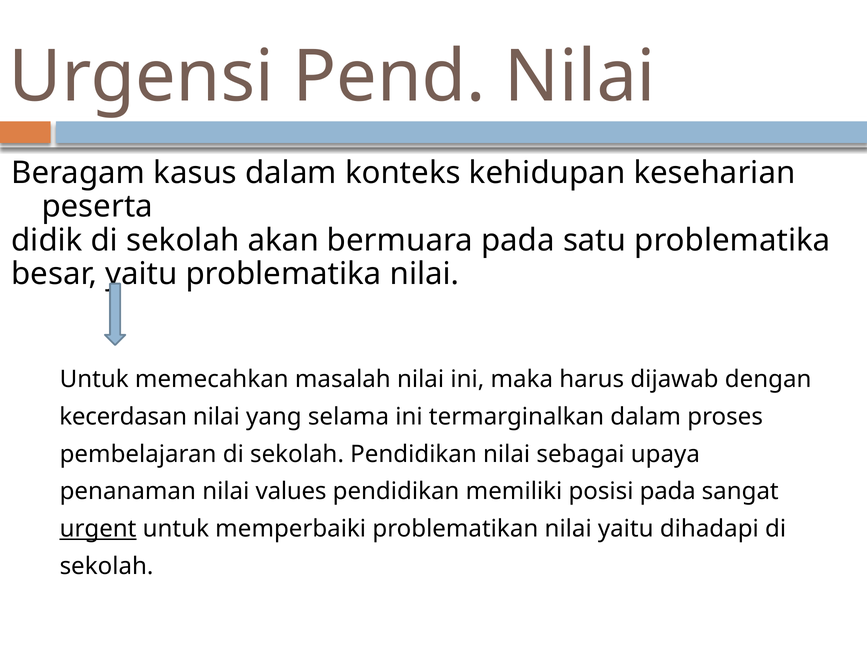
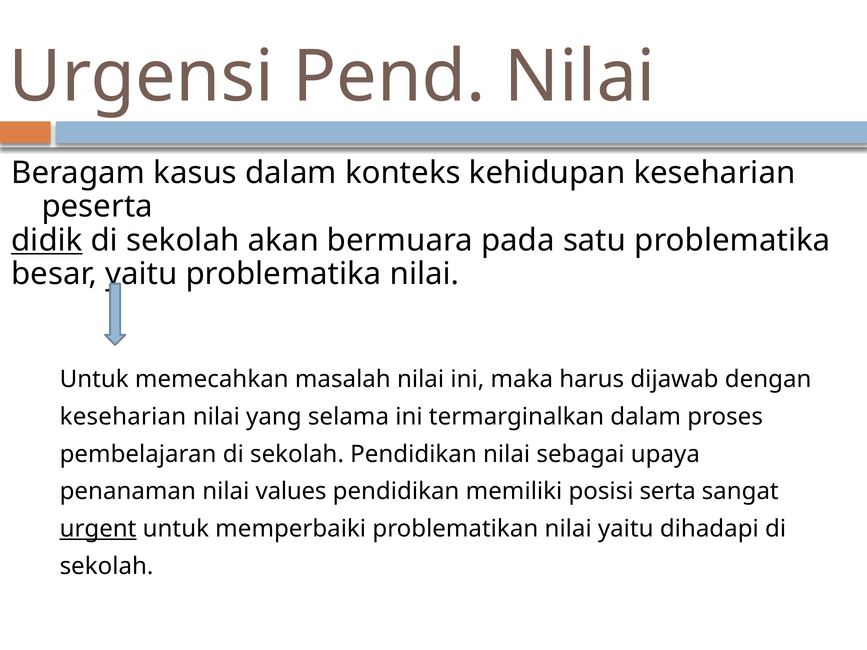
didik underline: none -> present
kecerdasan at (123, 417): kecerdasan -> keseharian
posisi pada: pada -> serta
